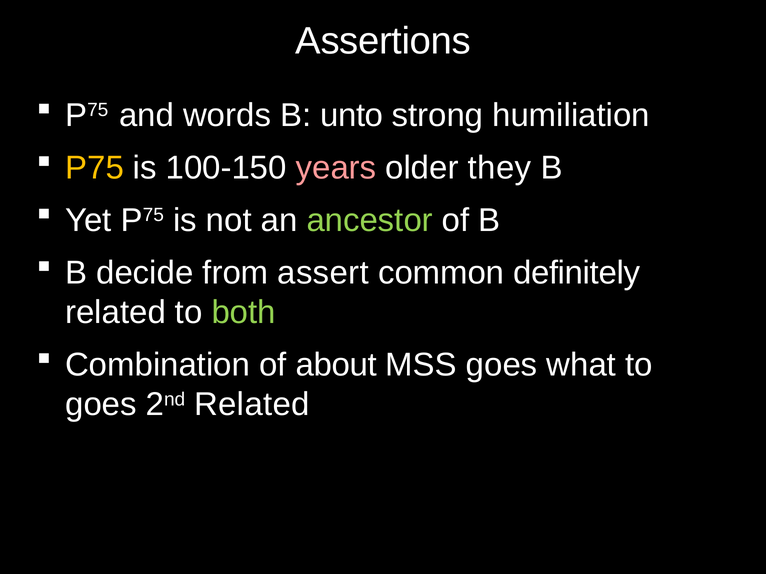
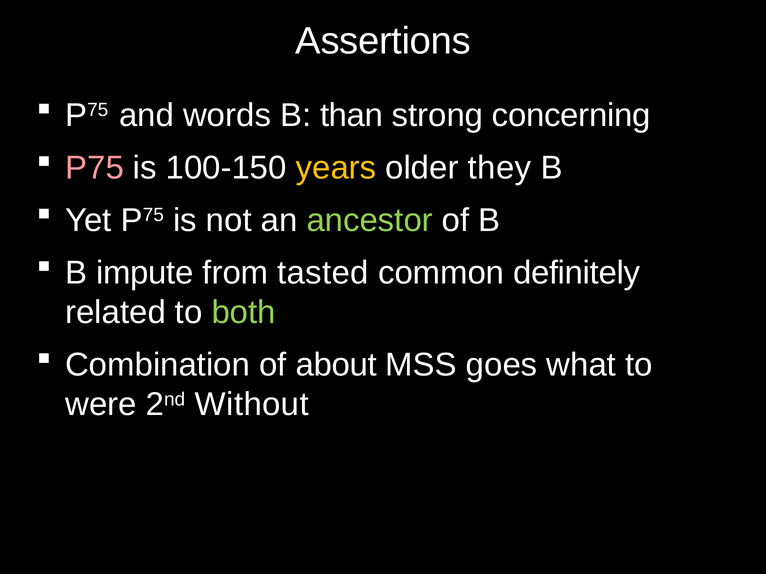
unto: unto -> than
humiliation: humiliation -> concerning
P75 at (95, 168) colour: yellow -> pink
years colour: pink -> yellow
decide: decide -> impute
assert: assert -> tasted
goes at (101, 405): goes -> were
2nd Related: Related -> Without
